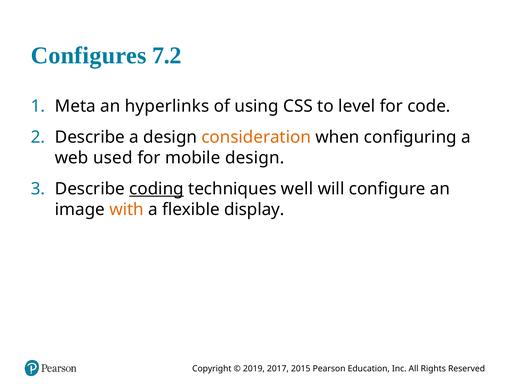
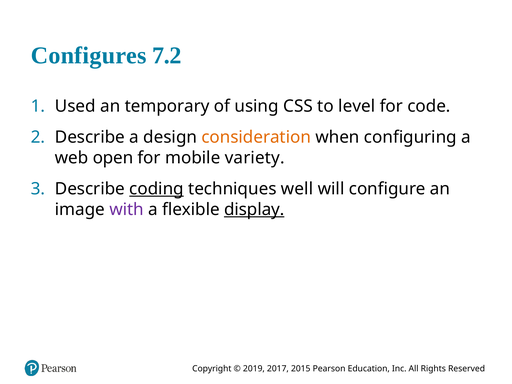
Meta: Meta -> Used
hyperlinks: hyperlinks -> temporary
used: used -> open
mobile design: design -> variety
with colour: orange -> purple
display underline: none -> present
